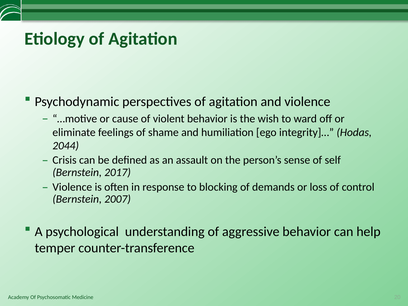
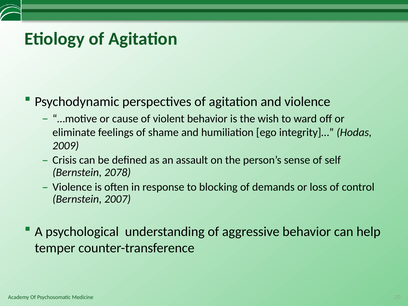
2044: 2044 -> 2009
2017: 2017 -> 2078
